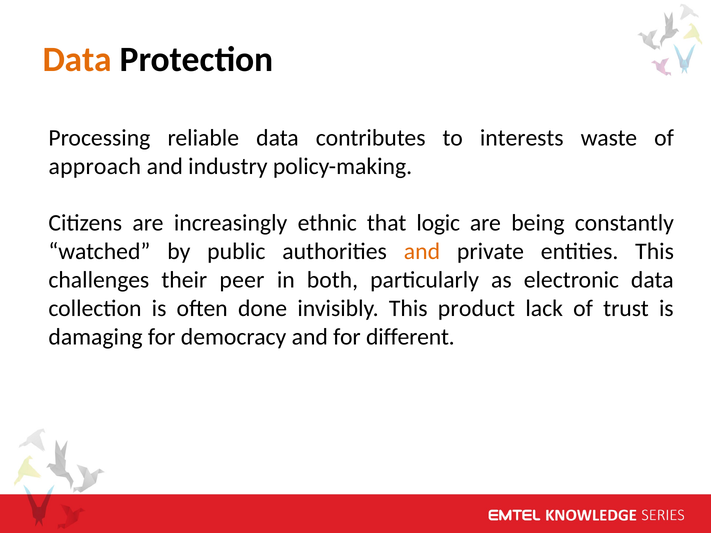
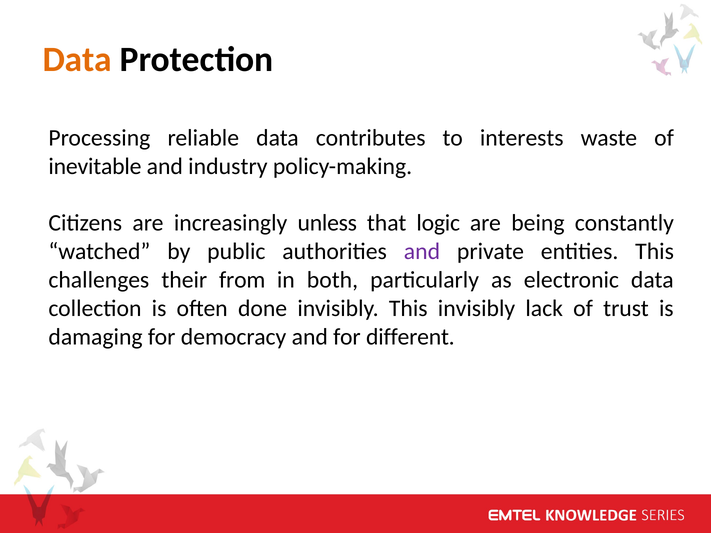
approach: approach -> inevitable
ethnic: ethnic -> unless
and at (422, 252) colour: orange -> purple
peer: peer -> from
This product: product -> invisibly
